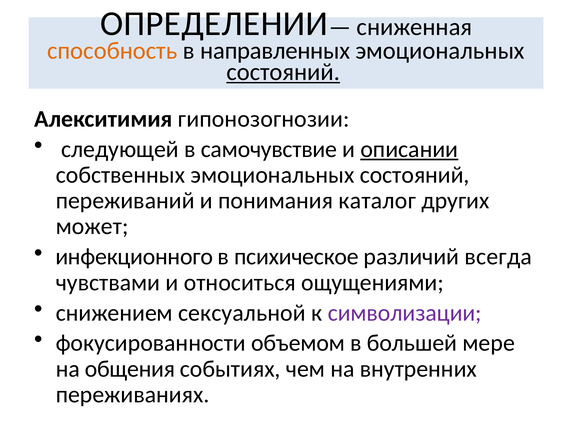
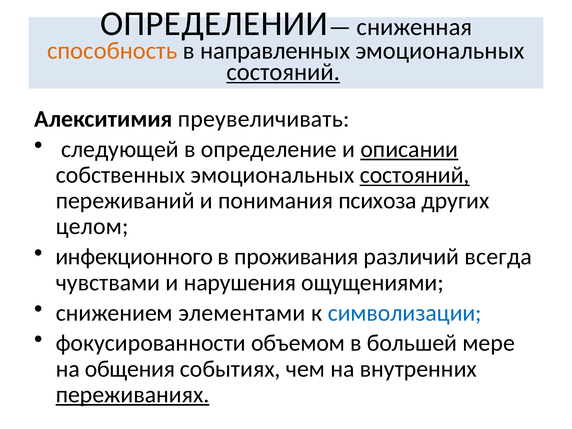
гипонозогнозии: гипонозогнозии -> преувеличивать
самочувствие: самочувствие -> определение
состояний at (415, 175) underline: none -> present
каталог: каталог -> психоза
может: может -> целом
психическое: психическое -> проживания
относиться: относиться -> нарушения
сексуальной: сексуальной -> элементами
символизации colour: purple -> blue
переживаниях underline: none -> present
